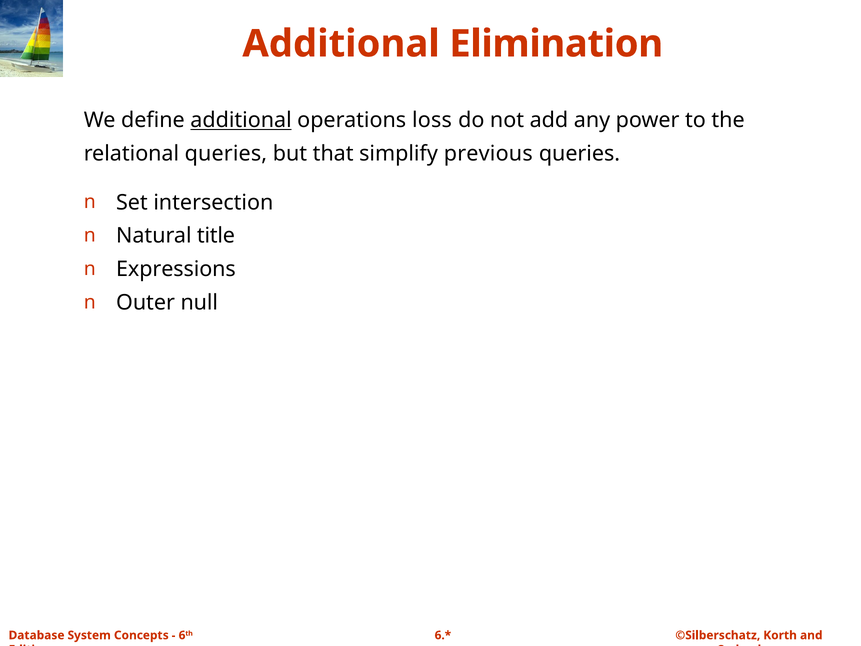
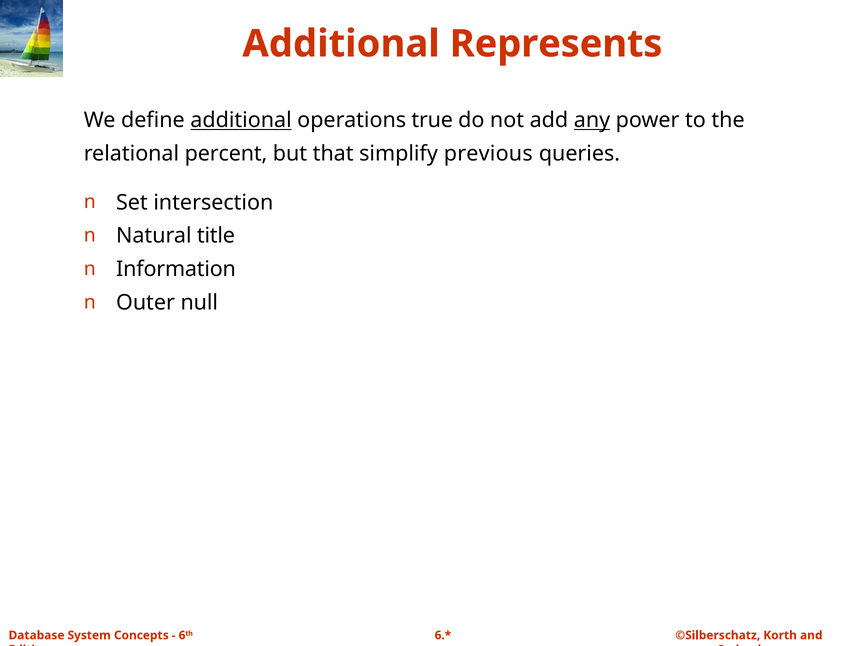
Elimination: Elimination -> Represents
loss: loss -> true
any underline: none -> present
relational queries: queries -> percent
Expressions: Expressions -> Information
